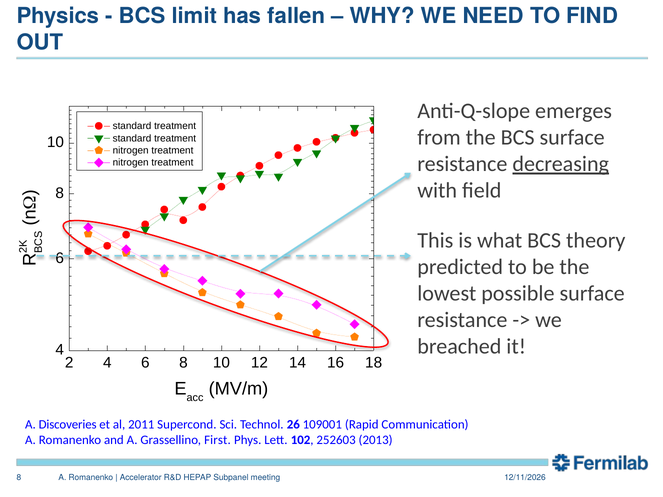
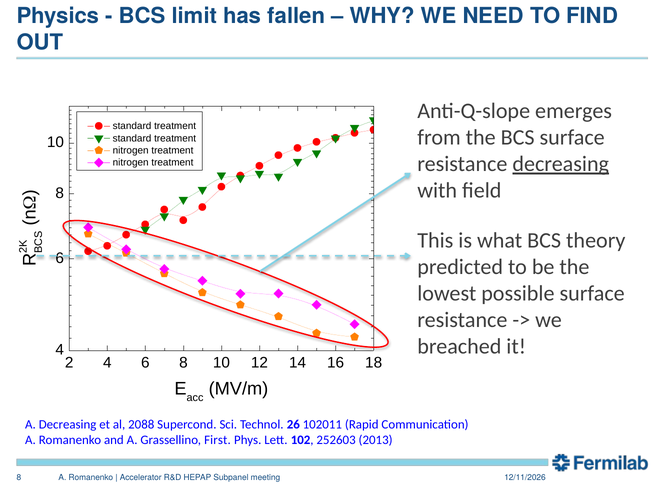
A Discoveries: Discoveries -> Decreasing
2011: 2011 -> 2088
109001: 109001 -> 102011
